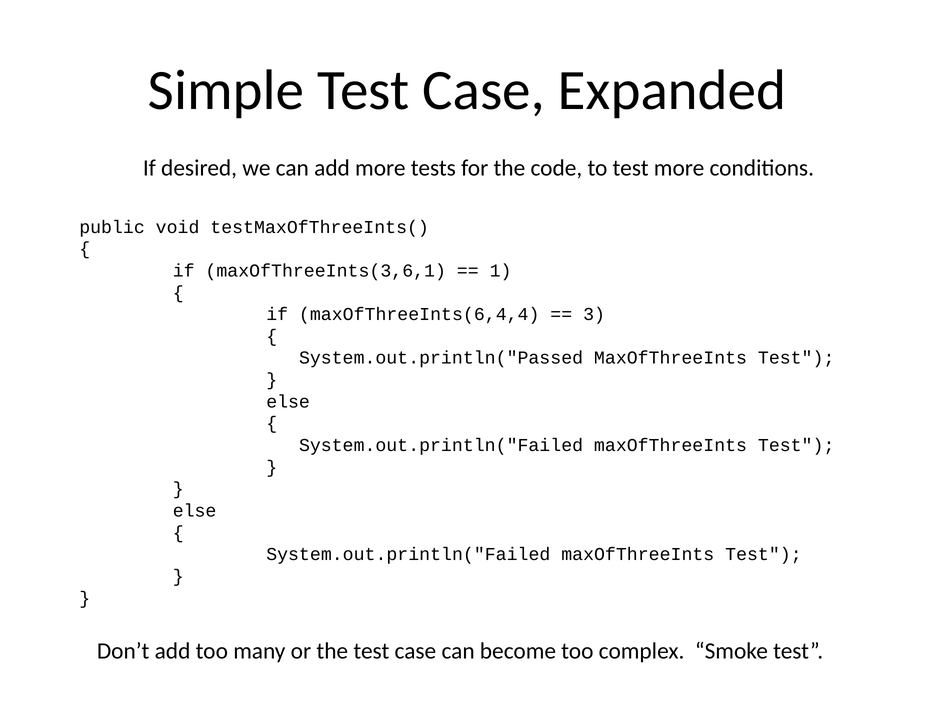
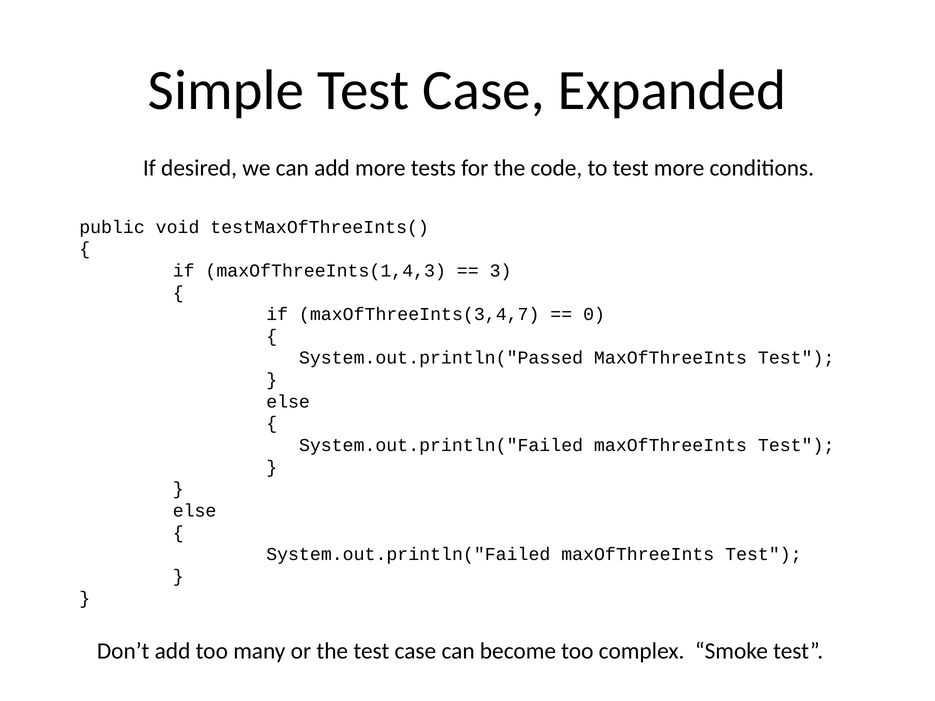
maxOfThreeInts(3,6,1: maxOfThreeInts(3,6,1 -> maxOfThreeInts(1,4,3
1: 1 -> 3
maxOfThreeInts(6,4,4: maxOfThreeInts(6,4,4 -> maxOfThreeInts(3,4,7
3: 3 -> 0
